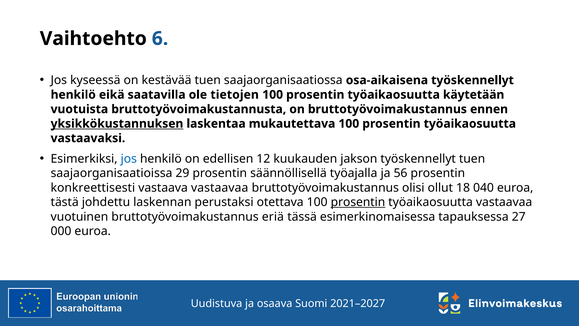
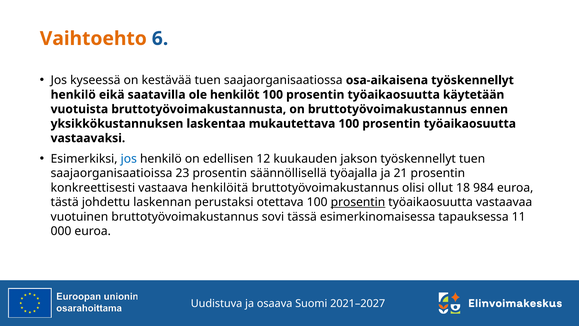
Vaihtoehto colour: black -> orange
tietojen: tietojen -> henkilöt
yksikkökustannuksen underline: present -> none
29: 29 -> 23
56: 56 -> 21
vastaava vastaavaa: vastaavaa -> henkilöitä
040: 040 -> 984
eriä: eriä -> sovi
27: 27 -> 11
